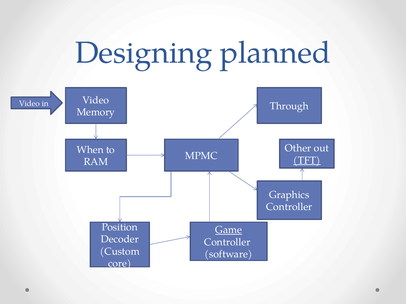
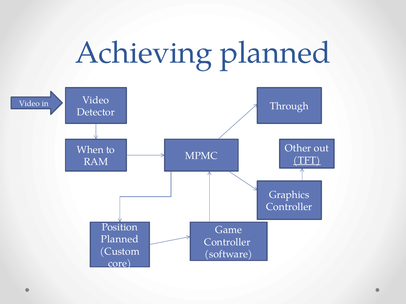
Designing: Designing -> Achieving
Memory: Memory -> Detector
Game underline: present -> none
Decoder at (120, 240): Decoder -> Planned
